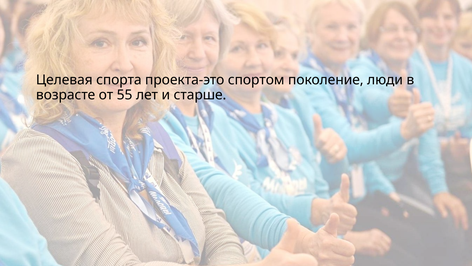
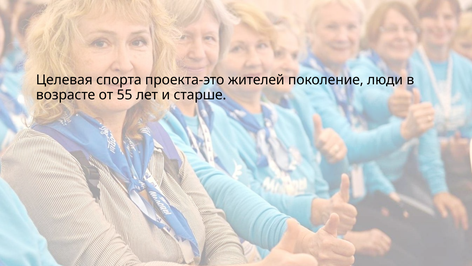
спортом: спортом -> жителей
